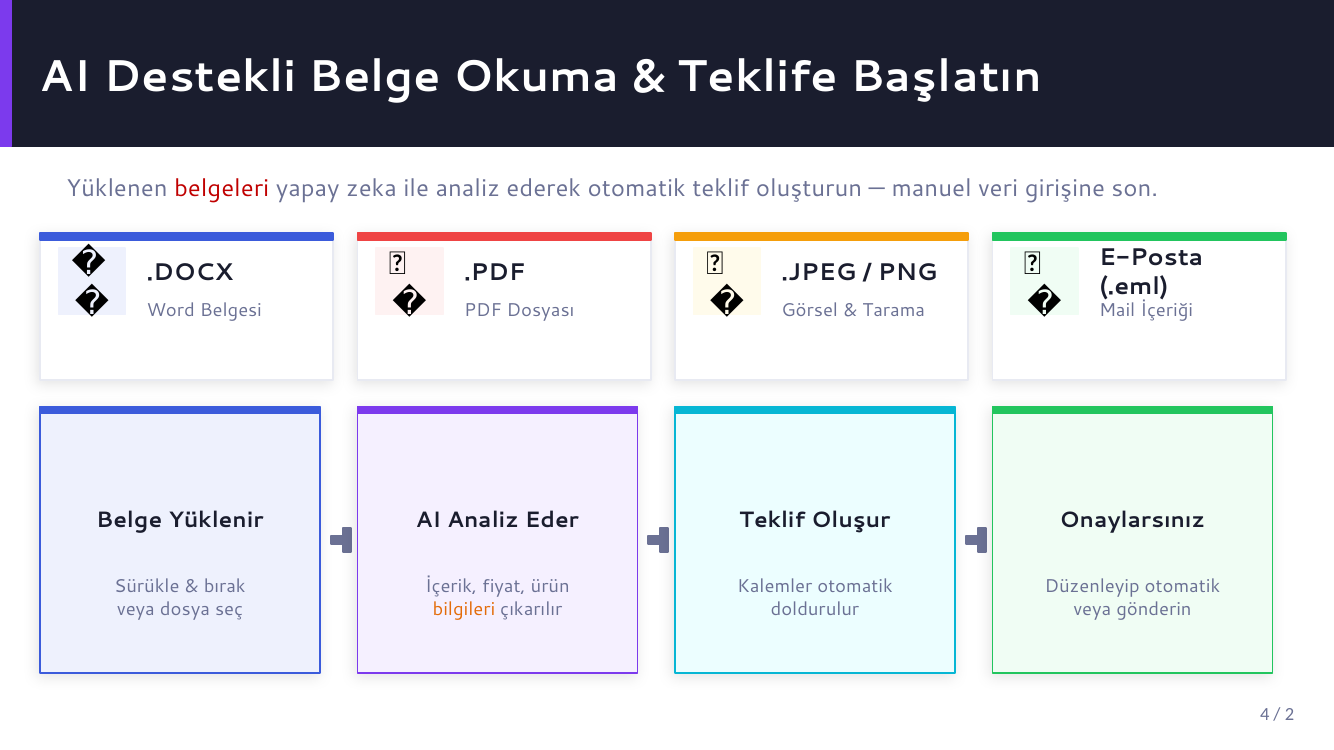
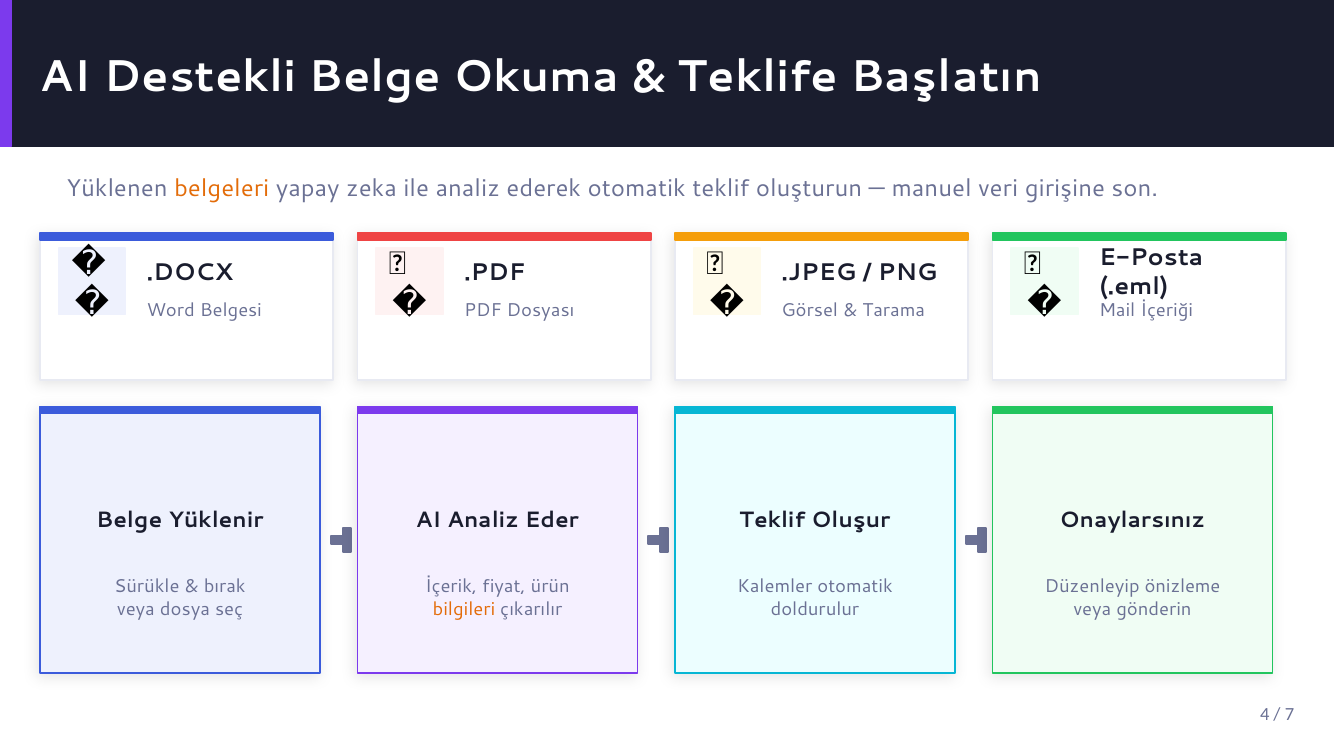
belgeleri colour: red -> orange
Düzenleyip otomatik: otomatik -> önizleme
2: 2 -> 7
